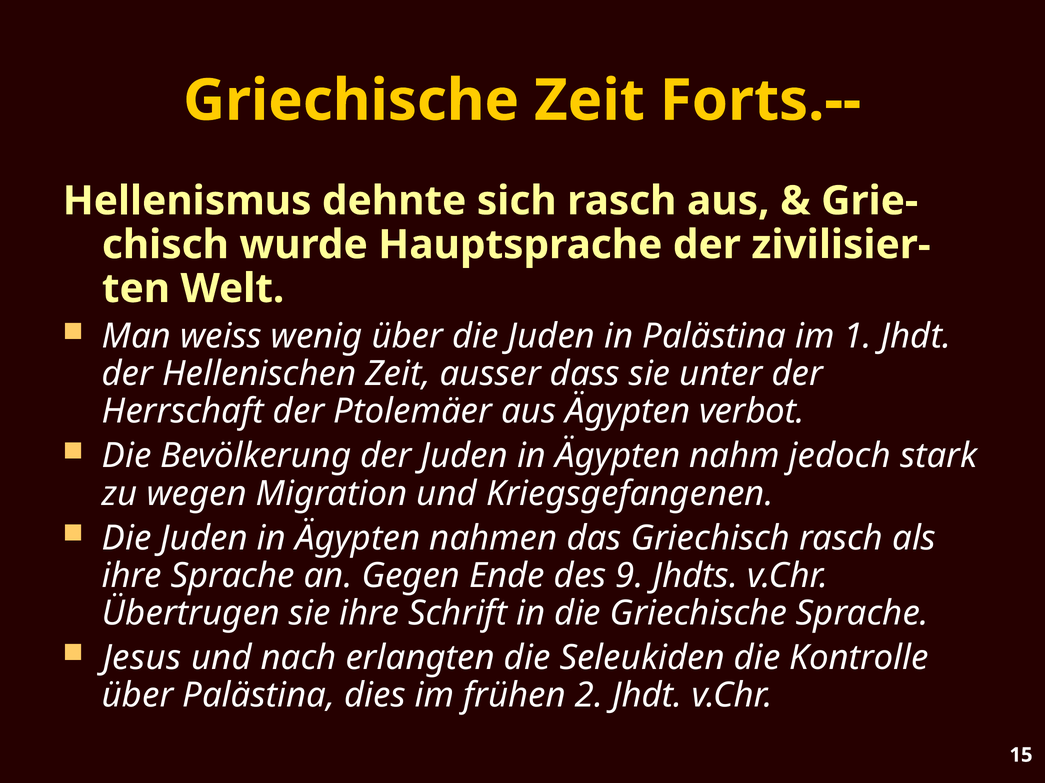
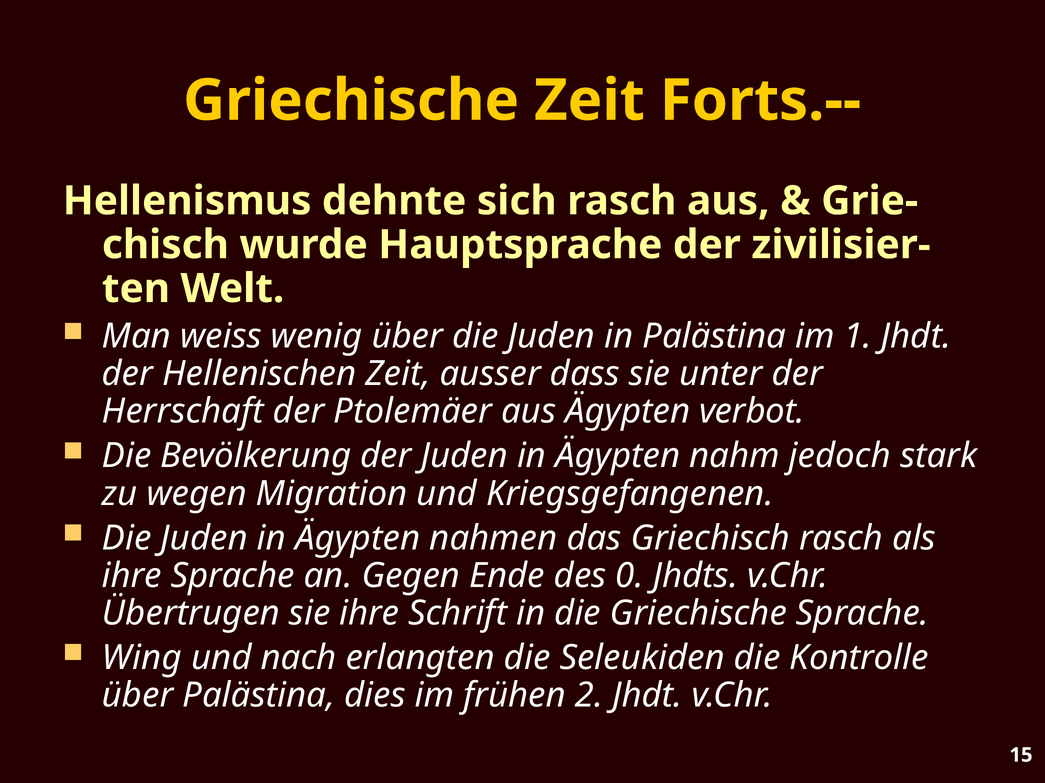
9: 9 -> 0
Jesus: Jesus -> Wing
